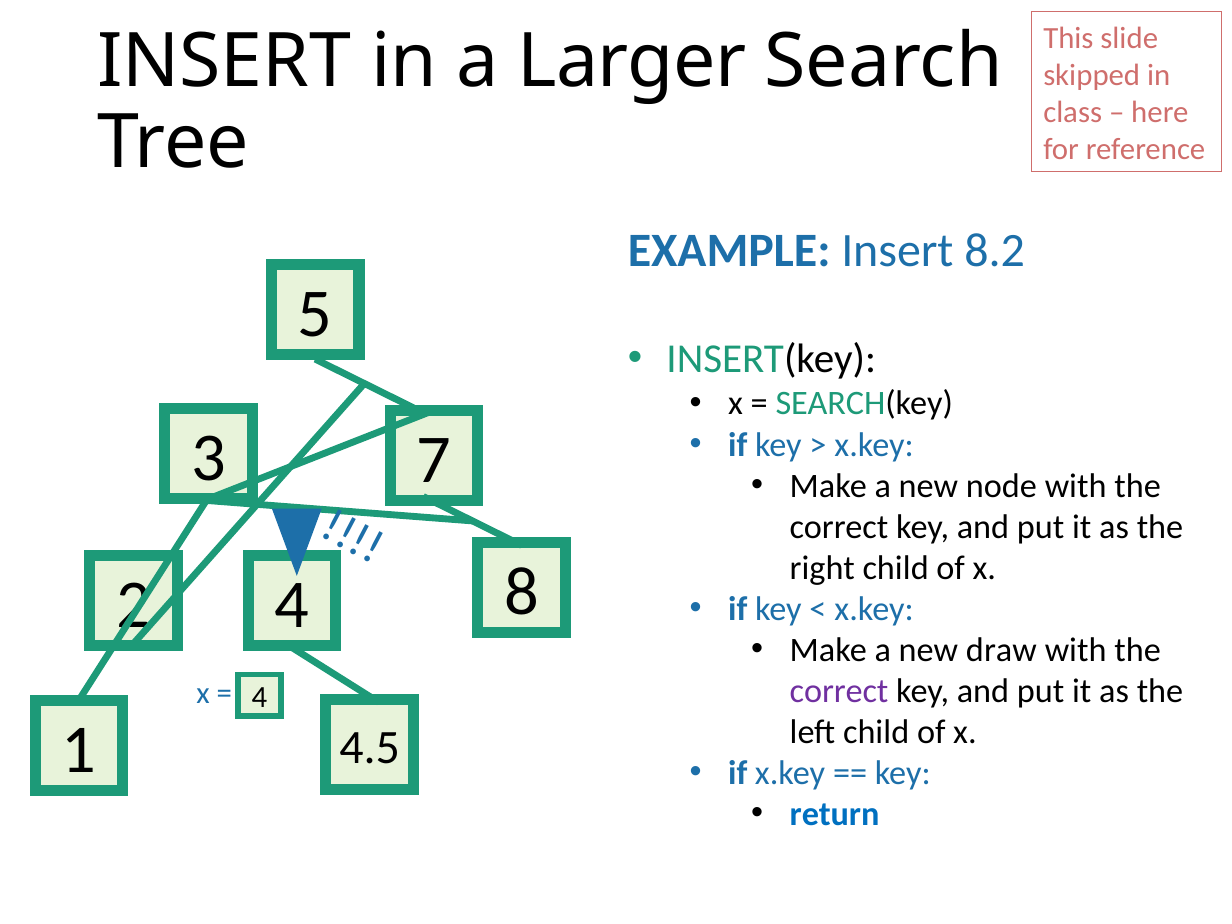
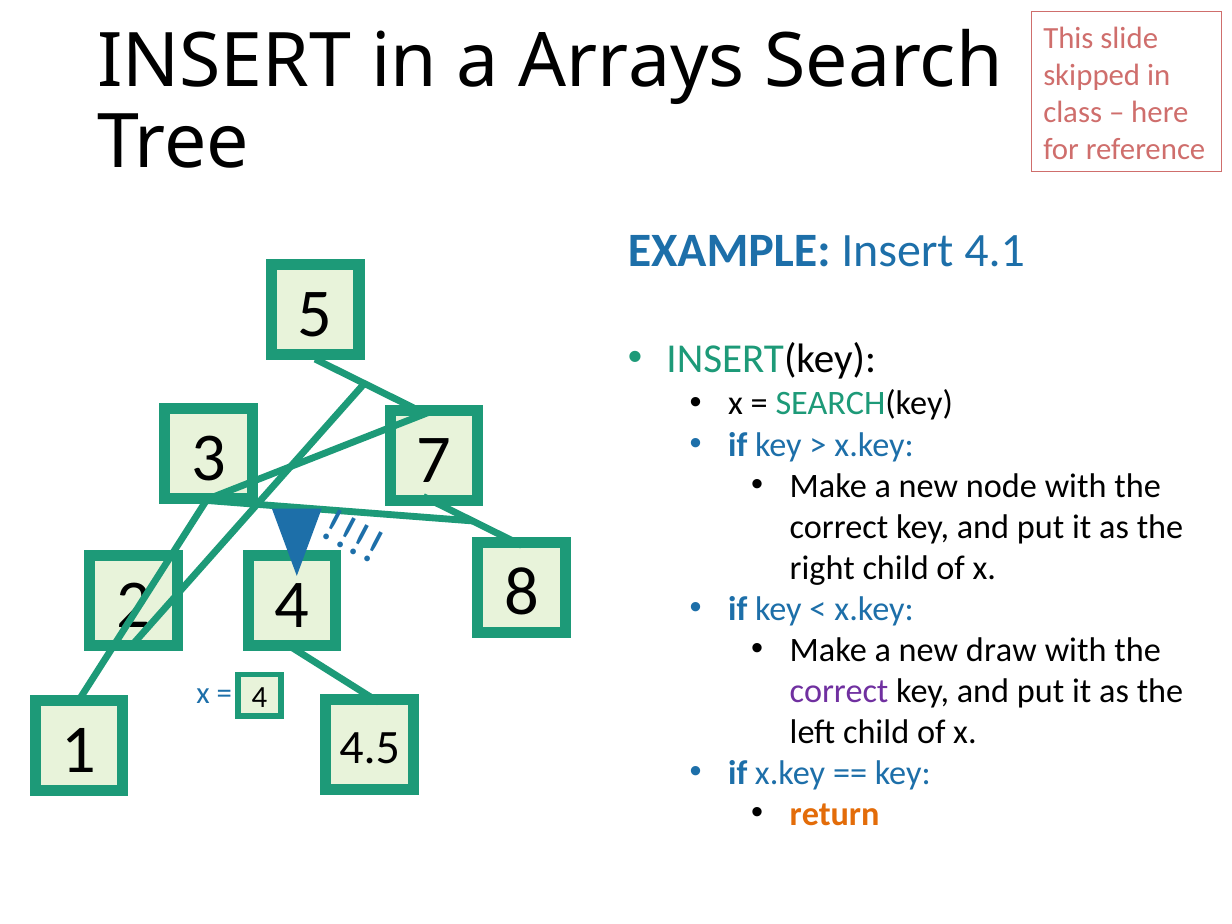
Larger: Larger -> Arrays
8.2: 8.2 -> 4.1
return colour: blue -> orange
